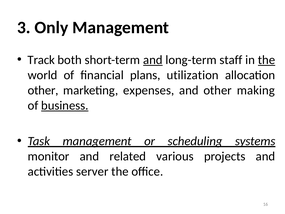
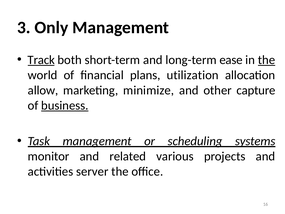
Track underline: none -> present
and at (153, 60) underline: present -> none
staff: staff -> ease
other at (43, 90): other -> allow
expenses: expenses -> minimize
making: making -> capture
